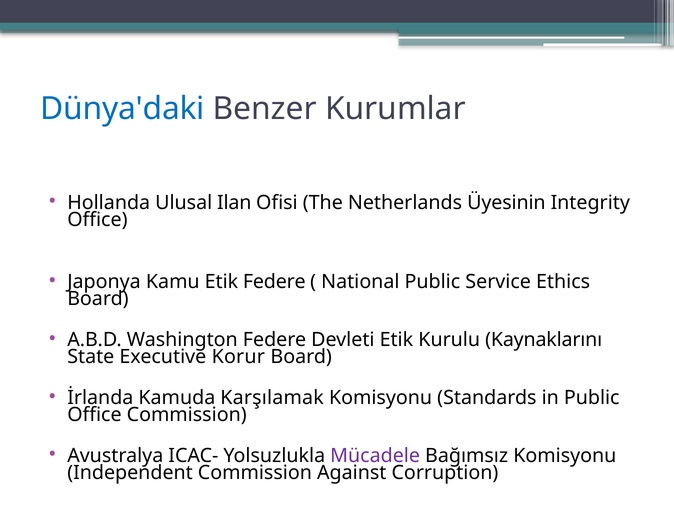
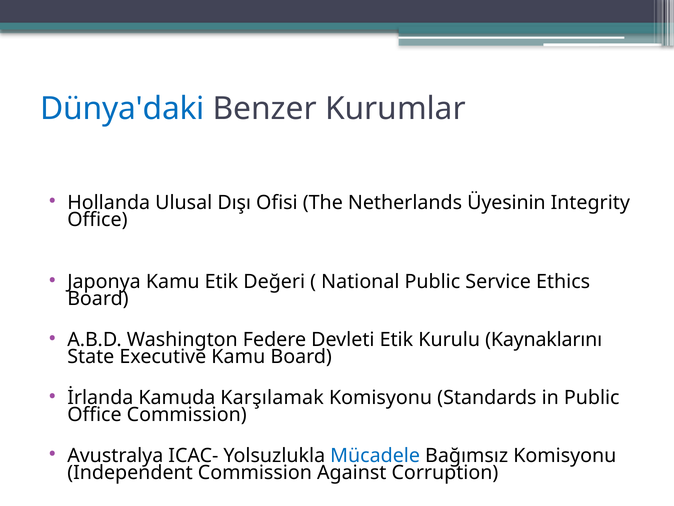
Ilan: Ilan -> Dışı
Etik Federe: Federe -> Değeri
Executive Korur: Korur -> Kamu
Mücadele colour: purple -> blue
